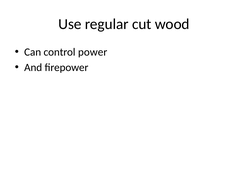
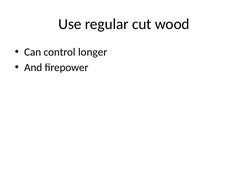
power: power -> longer
